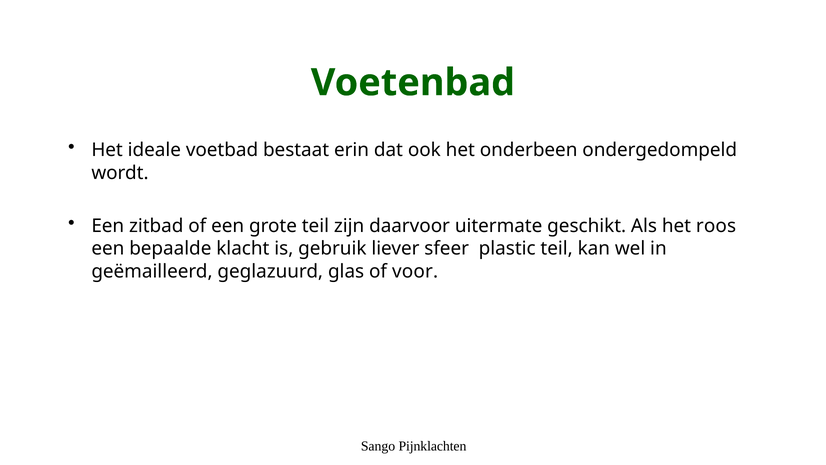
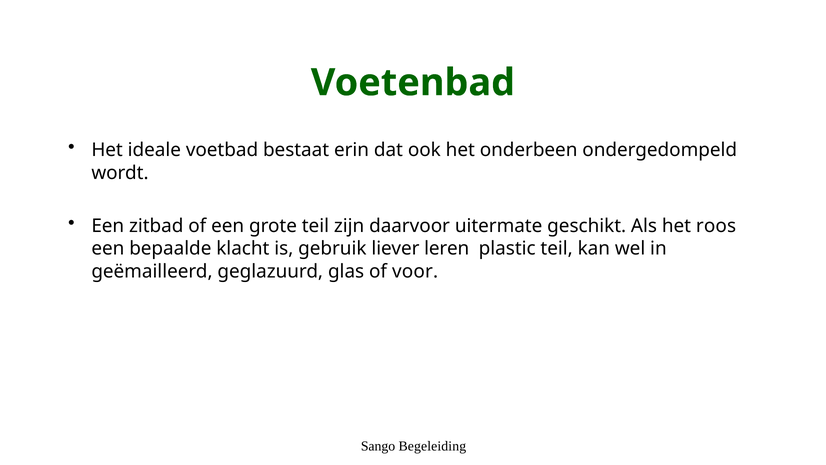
sfeer: sfeer -> leren
Pijnklachten: Pijnklachten -> Begeleiding
